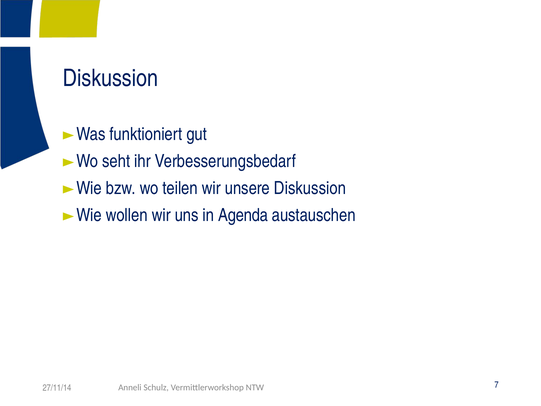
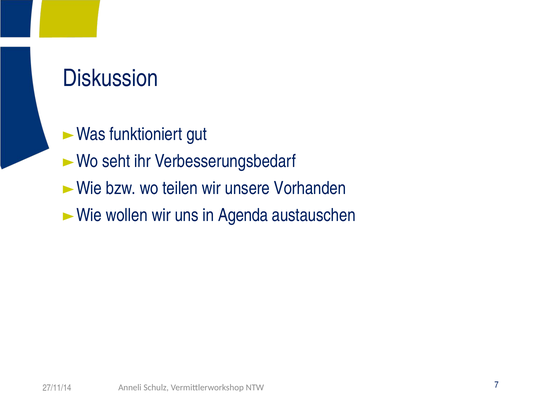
unsere Diskussion: Diskussion -> Vorhanden
